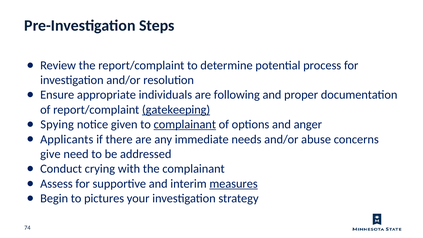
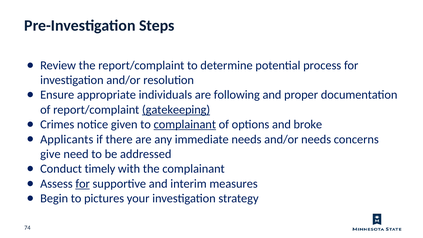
Spying: Spying -> Crimes
anger: anger -> broke
and/or abuse: abuse -> needs
crying: crying -> timely
for at (83, 184) underline: none -> present
measures underline: present -> none
